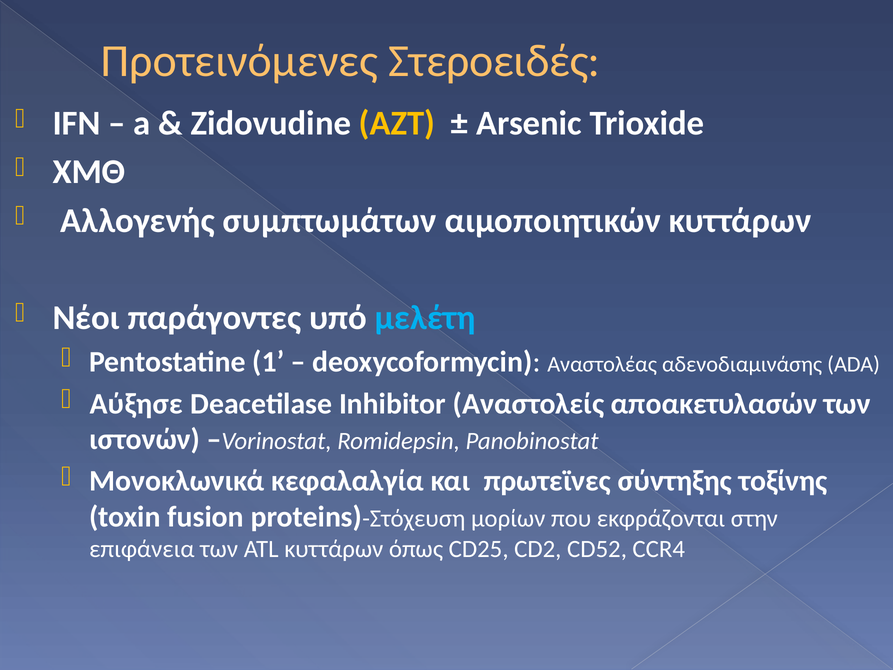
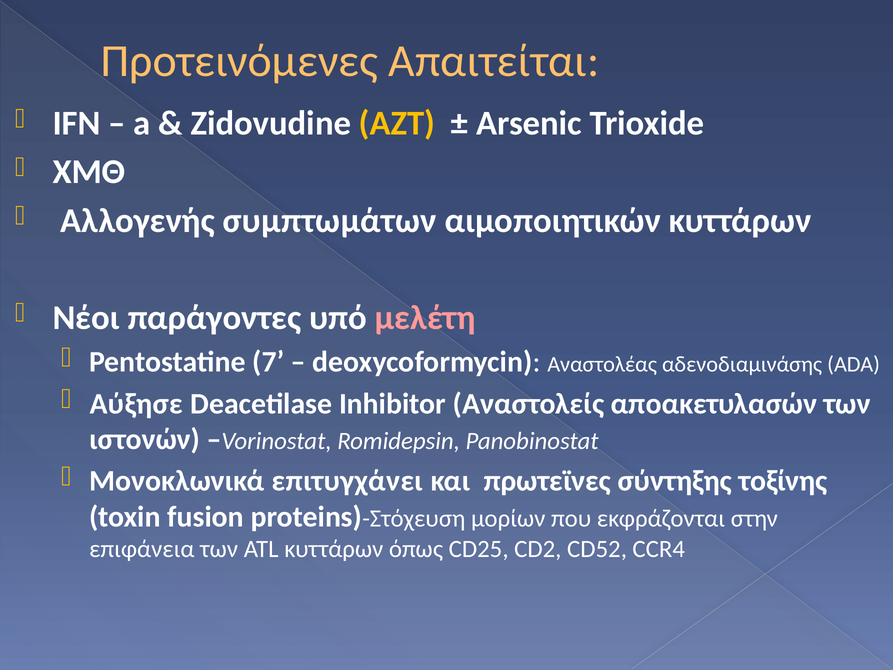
Στεροειδές: Στεροειδές -> Απαιτείται
μελέτη colour: light blue -> pink
1: 1 -> 7
κεφαλαλγία: κεφαλαλγία -> επιτυγχάνει
